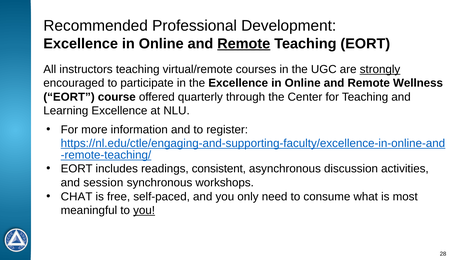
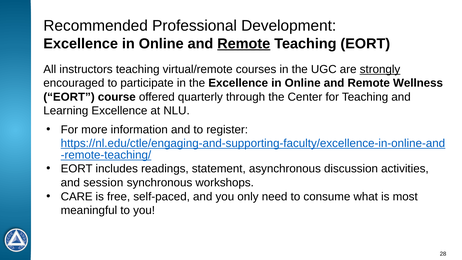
consistent: consistent -> statement
CHAT: CHAT -> CARE
you at (144, 210) underline: present -> none
